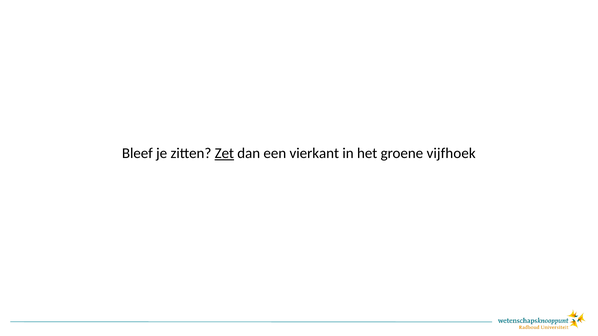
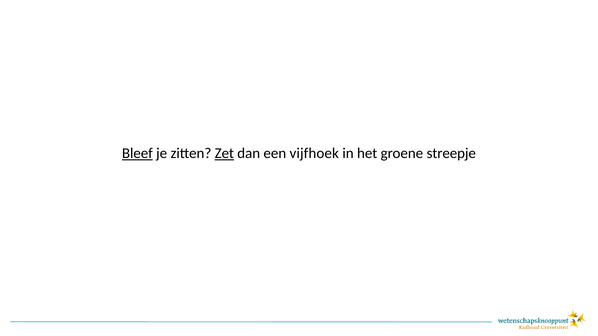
Bleef underline: none -> present
vierkant: vierkant -> vijfhoek
vijfhoek: vijfhoek -> streepje
